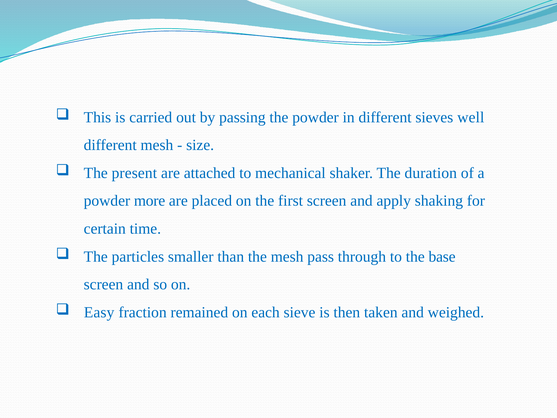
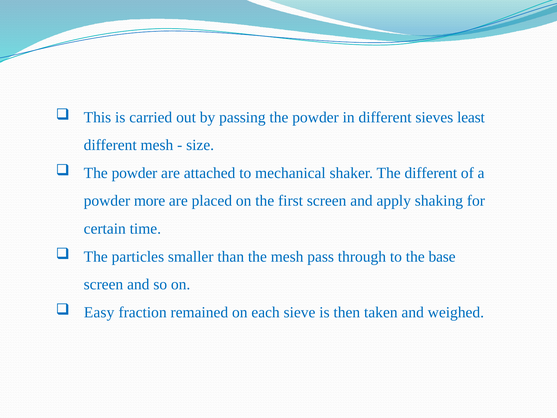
well: well -> least
present at (134, 173): present -> powder
The duration: duration -> different
